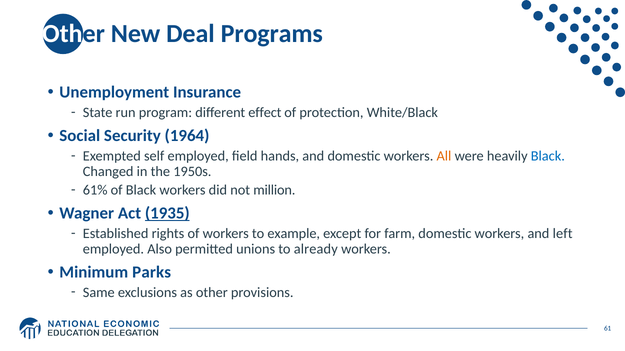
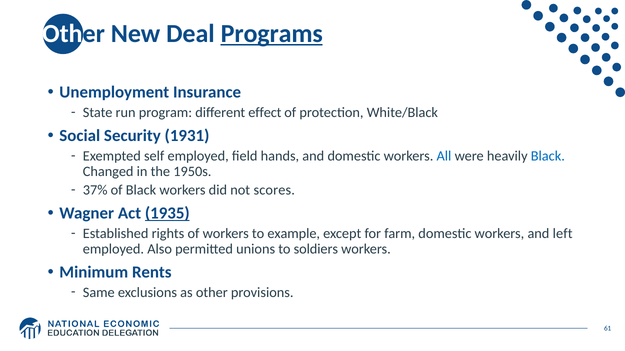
Programs underline: none -> present
1964: 1964 -> 1931
All colour: orange -> blue
61%: 61% -> 37%
million: million -> scores
already: already -> soldiers
Parks: Parks -> Rents
